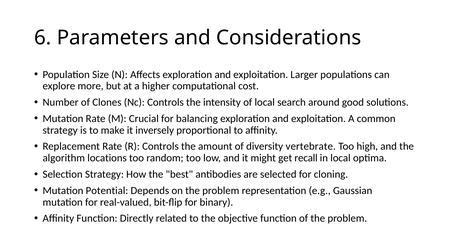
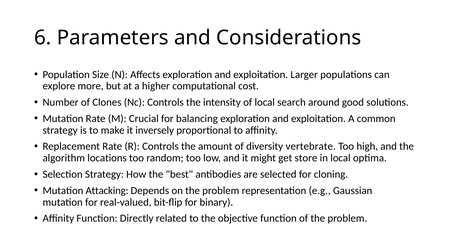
recall: recall -> store
Potential: Potential -> Attacking
